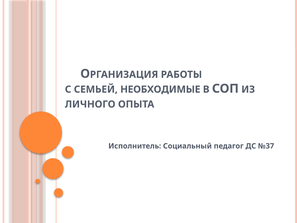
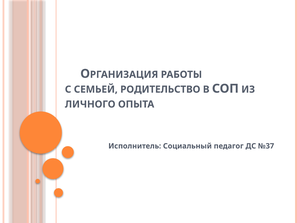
НЕОБХОДИМЫЕ: НЕОБХОДИМЫЕ -> РОДИТЕЛЬСТВО
